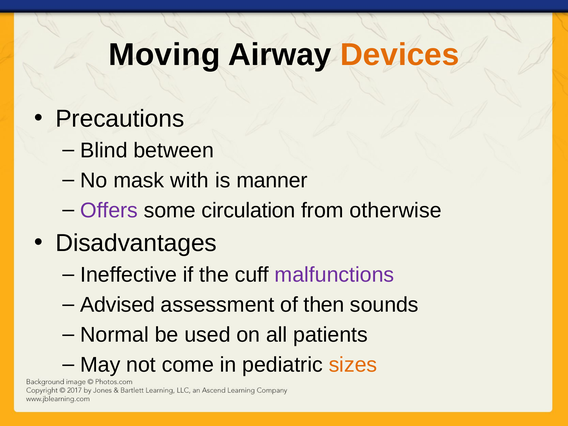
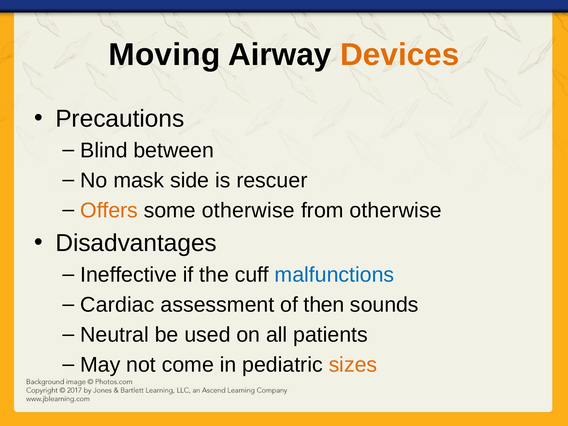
with: with -> side
manner: manner -> rescuer
Offers colour: purple -> orange
some circulation: circulation -> otherwise
malfunctions colour: purple -> blue
Advised: Advised -> Cardiac
Normal: Normal -> Neutral
